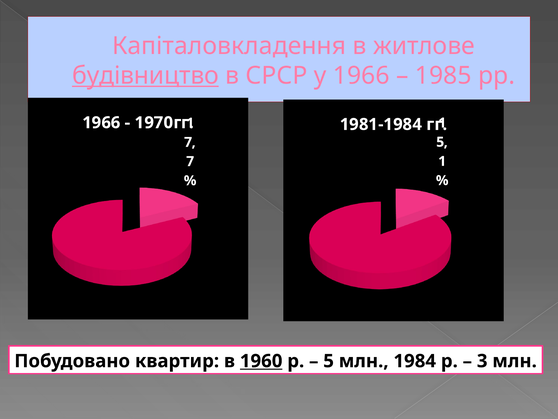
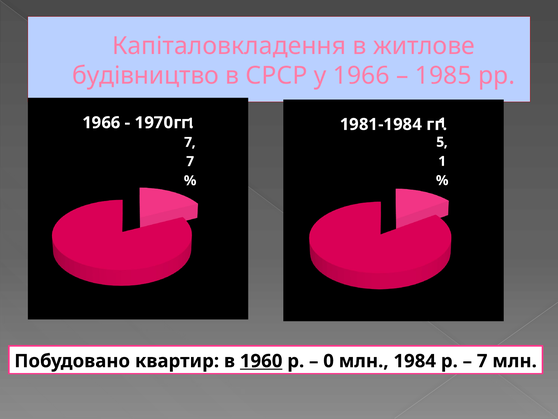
будівництво underline: present -> none
5 at (329, 361): 5 -> 0
3 at (482, 361): 3 -> 7
